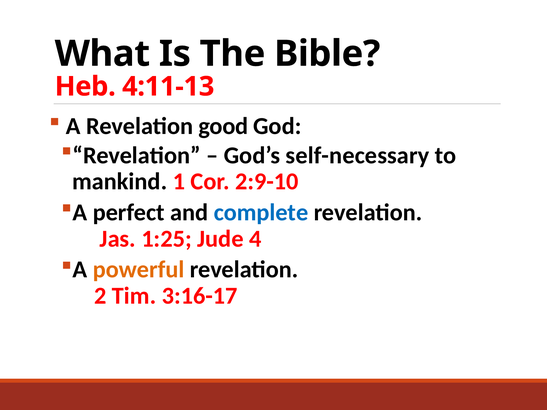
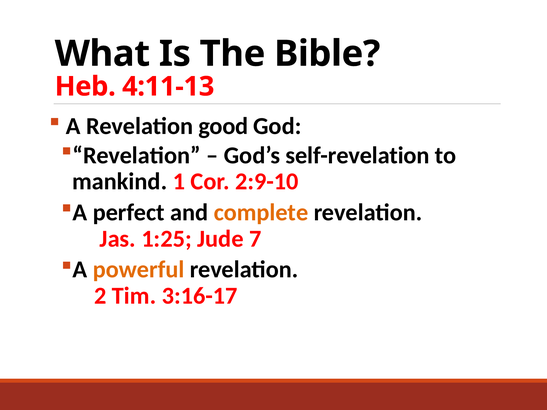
self-necessary: self-necessary -> self-revelation
complete colour: blue -> orange
4: 4 -> 7
